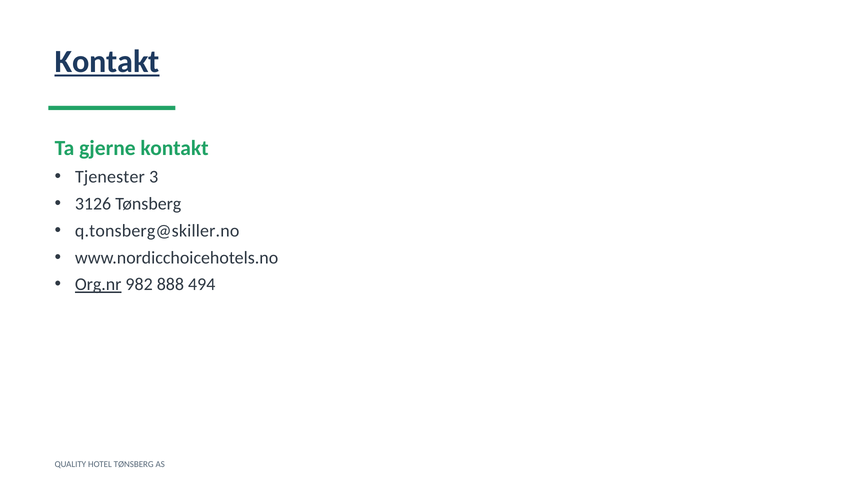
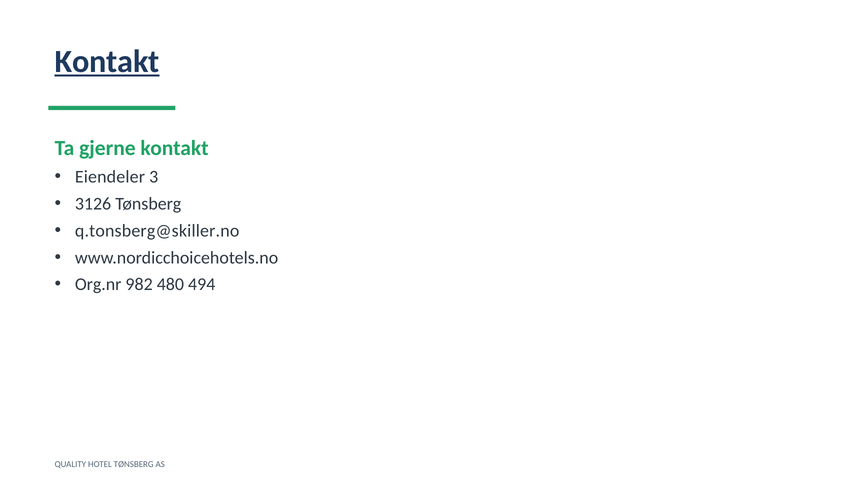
Tjenester: Tjenester -> Eiendeler
Org.nr underline: present -> none
888: 888 -> 480
